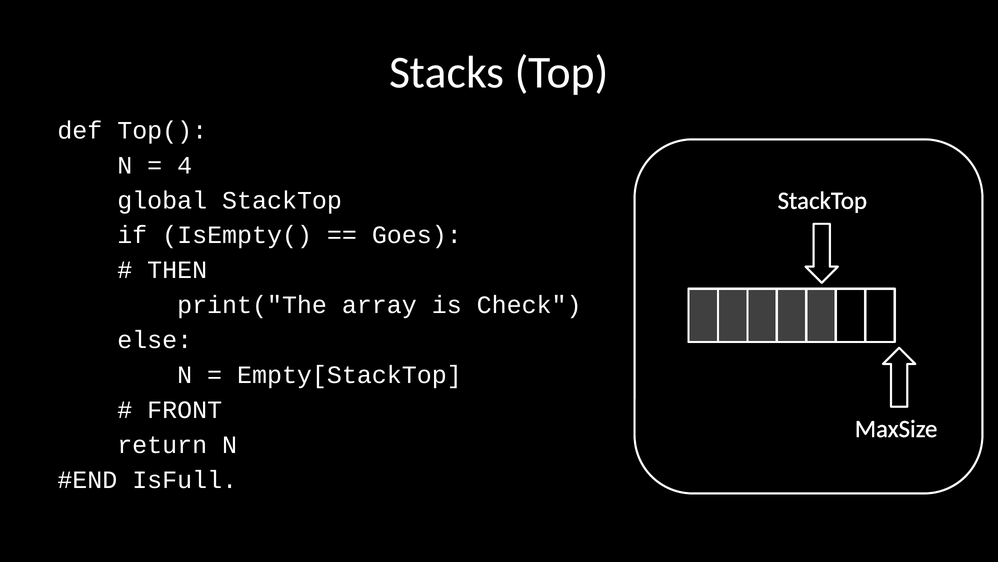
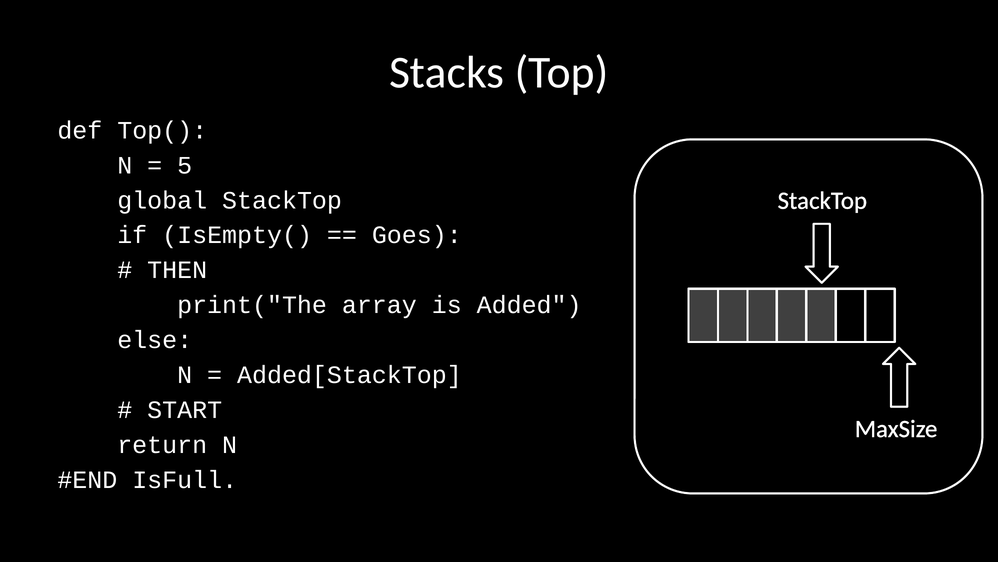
4: 4 -> 5
Check: Check -> Added
Empty[StackTop: Empty[StackTop -> Added[StackTop
FRONT: FRONT -> START
